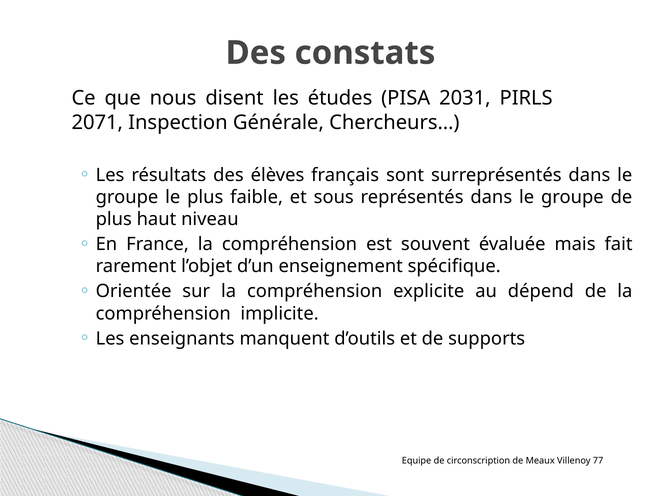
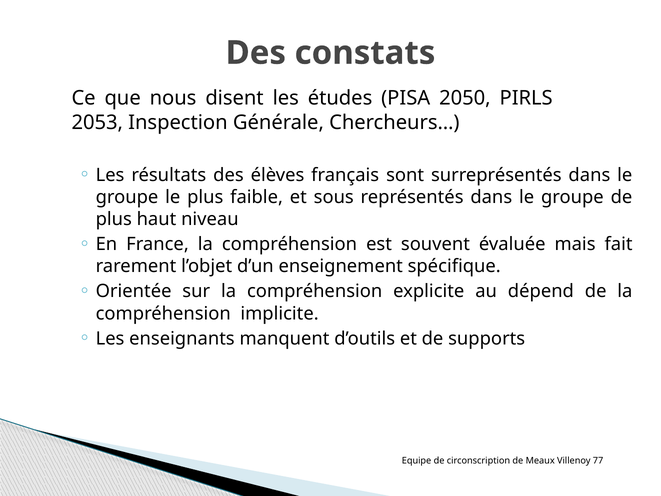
2031: 2031 -> 2050
2071: 2071 -> 2053
